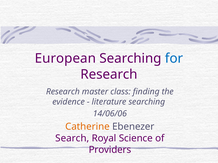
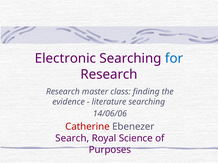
European: European -> Electronic
Catherine colour: orange -> red
Providers: Providers -> Purposes
